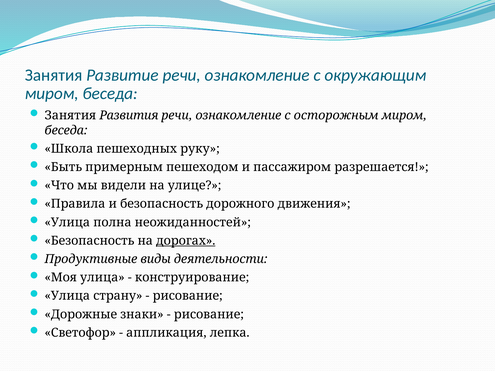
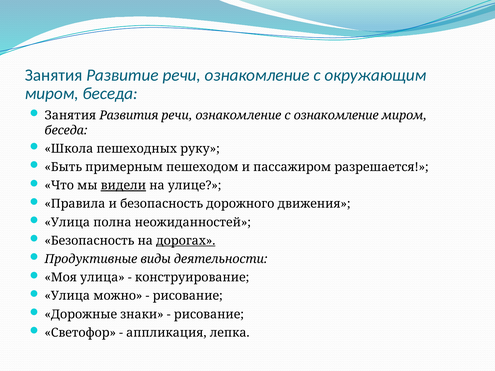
с осторожным: осторожным -> ознакомление
видели underline: none -> present
страну: страну -> можно
